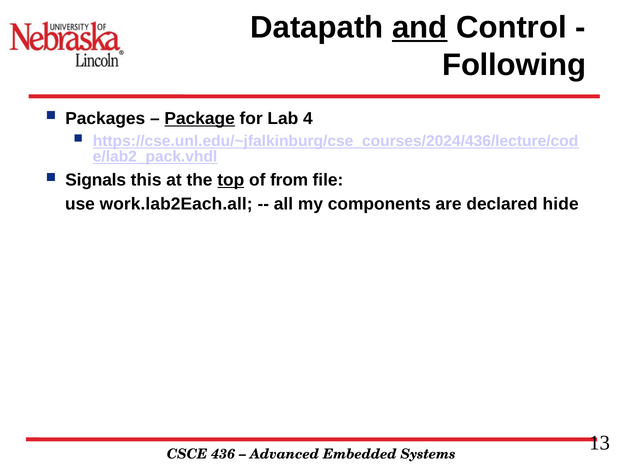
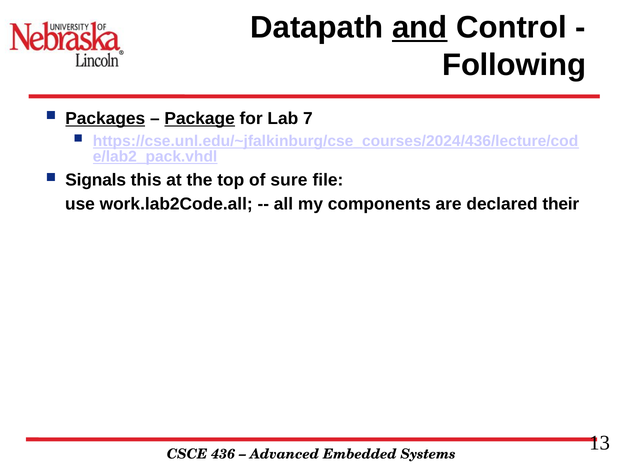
Packages underline: none -> present
4: 4 -> 7
top underline: present -> none
from: from -> sure
work.lab2Each.all: work.lab2Each.all -> work.lab2Code.all
hide: hide -> their
